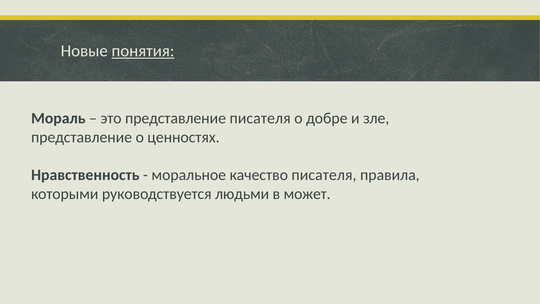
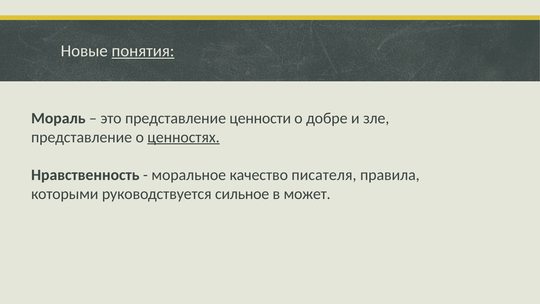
представление писателя: писателя -> ценности
ценностях underline: none -> present
людьми: людьми -> сильное
